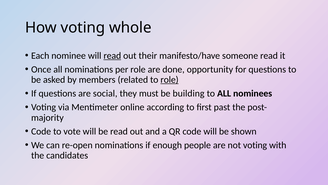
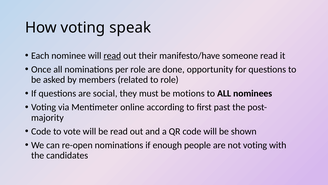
whole: whole -> speak
role at (170, 79) underline: present -> none
building: building -> motions
